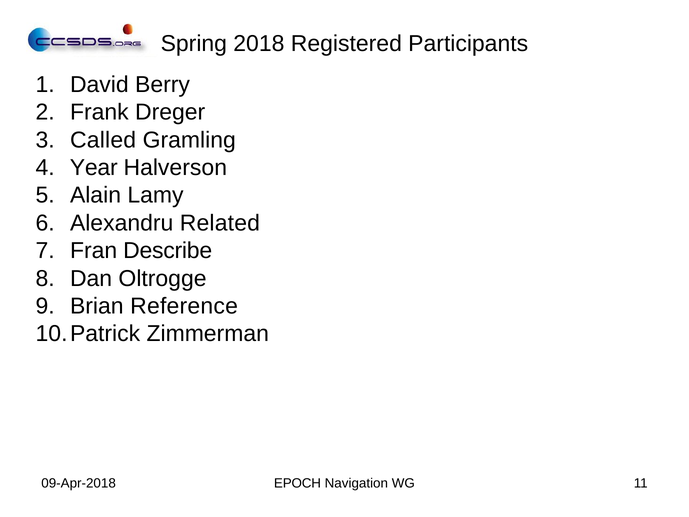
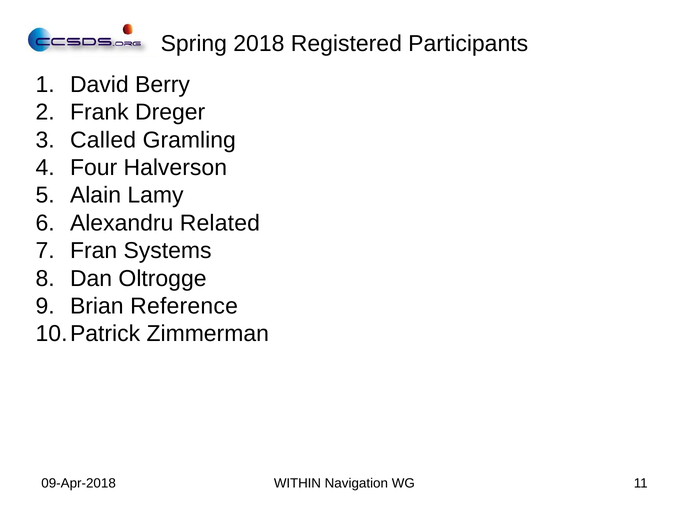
Year: Year -> Four
Describe: Describe -> Systems
EPOCH: EPOCH -> WITHIN
